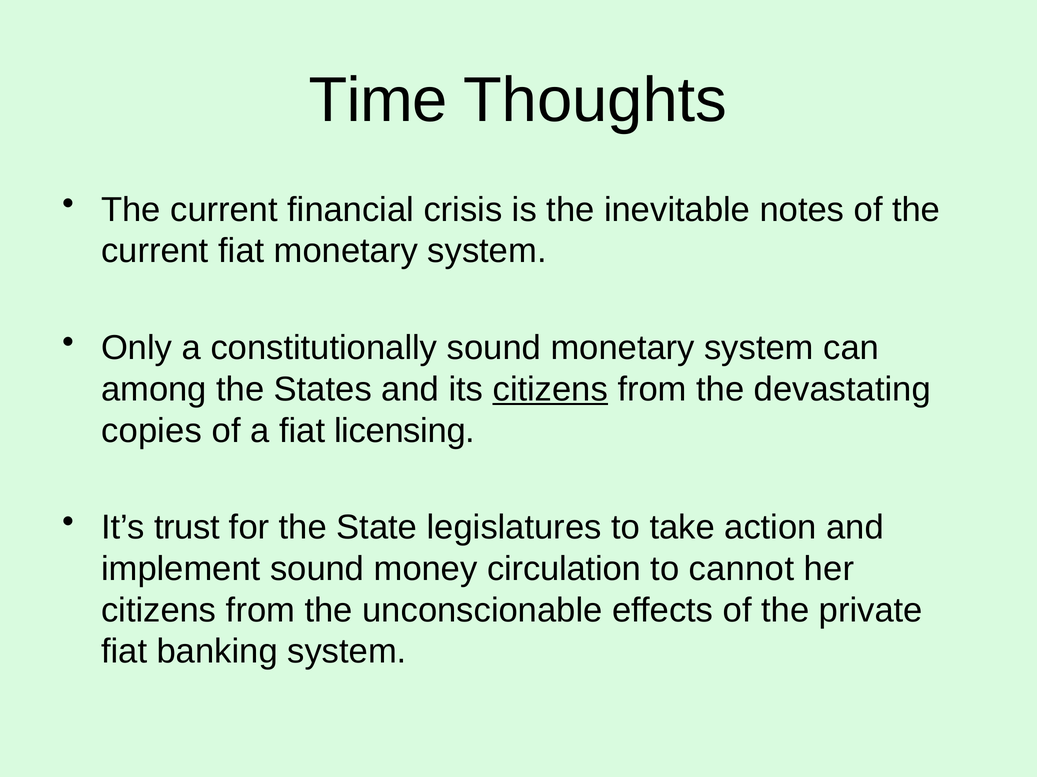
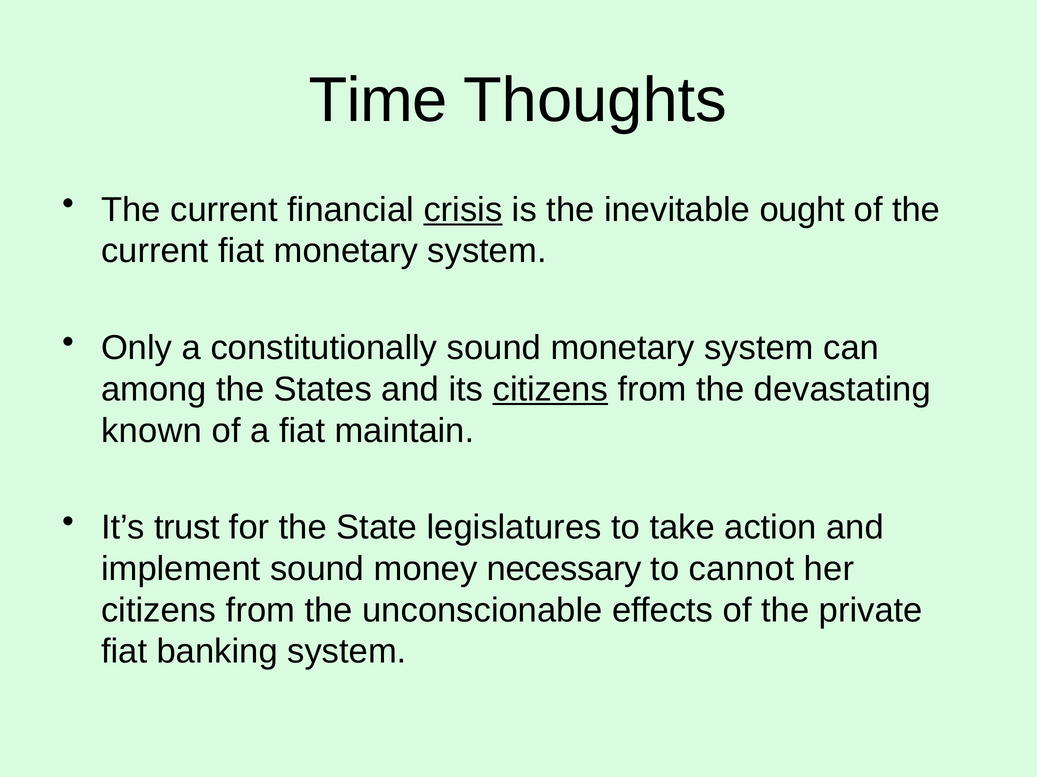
crisis underline: none -> present
notes: notes -> ought
copies: copies -> known
licensing: licensing -> maintain
circulation: circulation -> necessary
